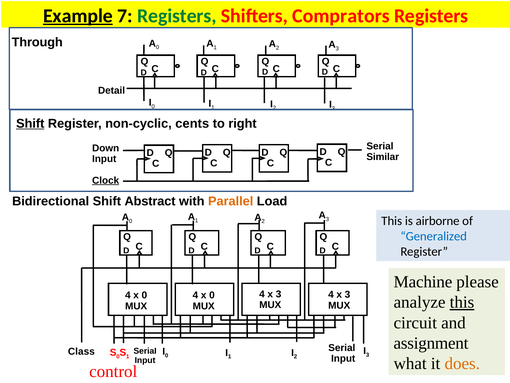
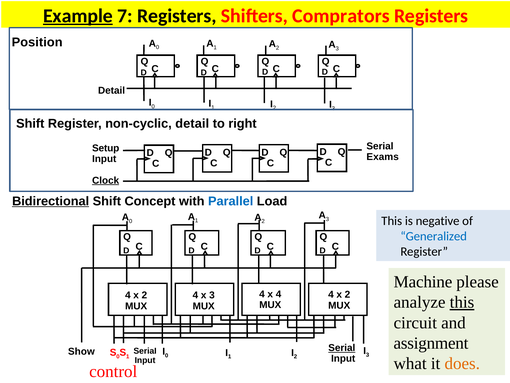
Registers at (177, 16) colour: green -> black
Through: Through -> Position
Shift at (30, 123) underline: present -> none
non-cyclic cents: cents -> detail
Down: Down -> Setup
Similar: Similar -> Exams
Bidirectional underline: none -> present
Abstract: Abstract -> Concept
Parallel colour: orange -> blue
airborne: airborne -> negative
3 at (279, 294): 3 -> 4
3 at (347, 294): 3 -> 2
0 at (144, 295): 0 -> 2
0 at (212, 295): 0 -> 3
Serial at (342, 347) underline: none -> present
Class: Class -> Show
